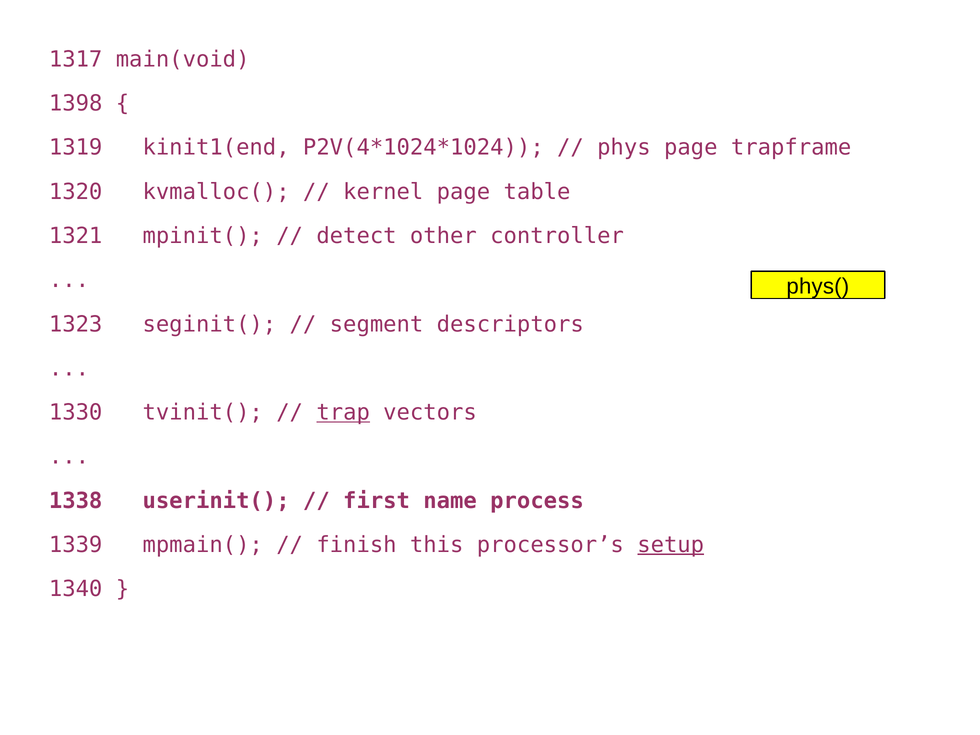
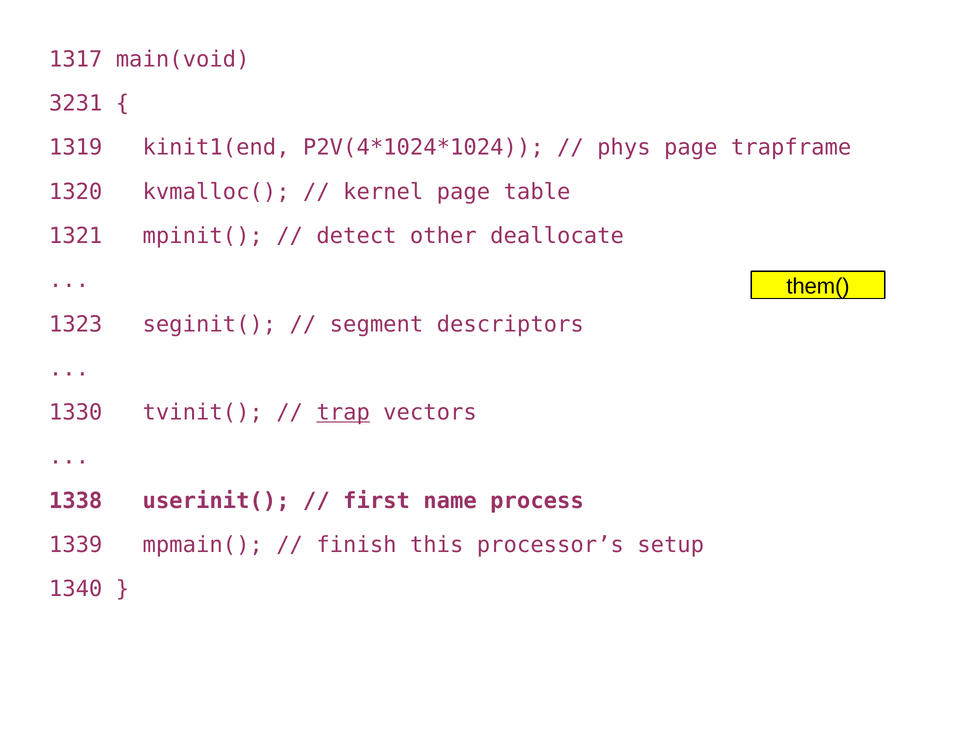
1398: 1398 -> 3231
controller: controller -> deallocate
phys(: phys( -> them(
setup underline: present -> none
